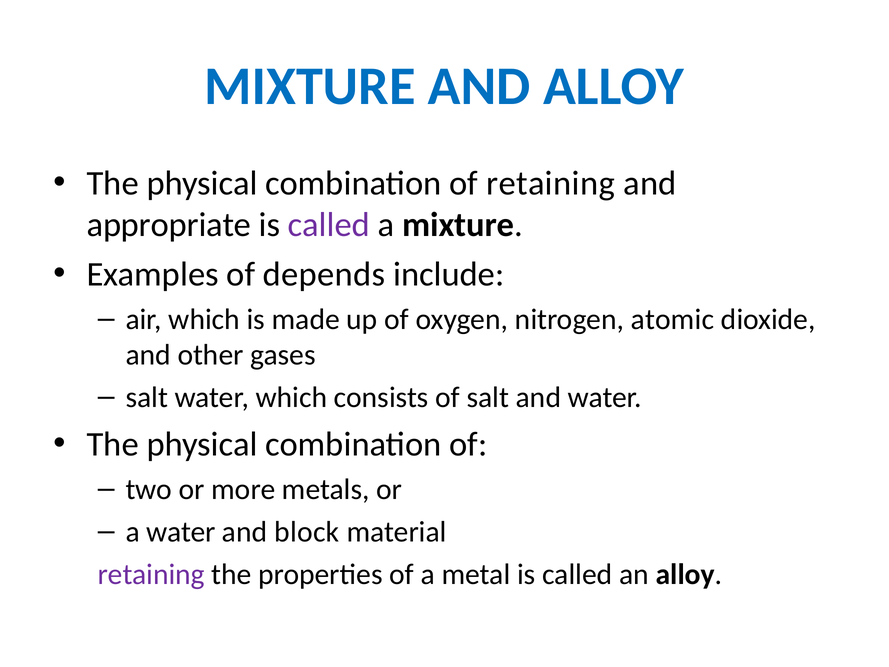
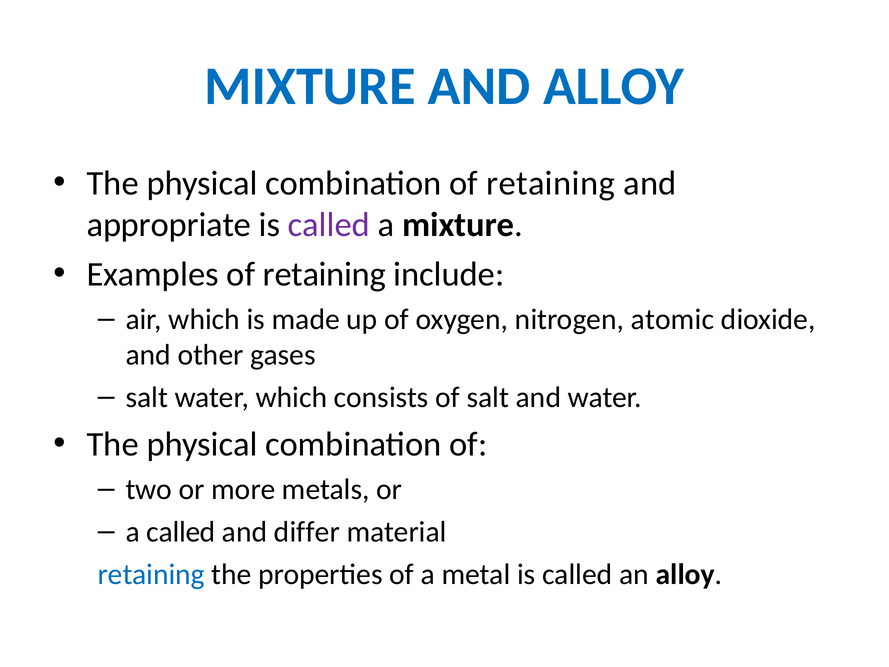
Examples of depends: depends -> retaining
a water: water -> called
block: block -> differ
retaining at (151, 574) colour: purple -> blue
